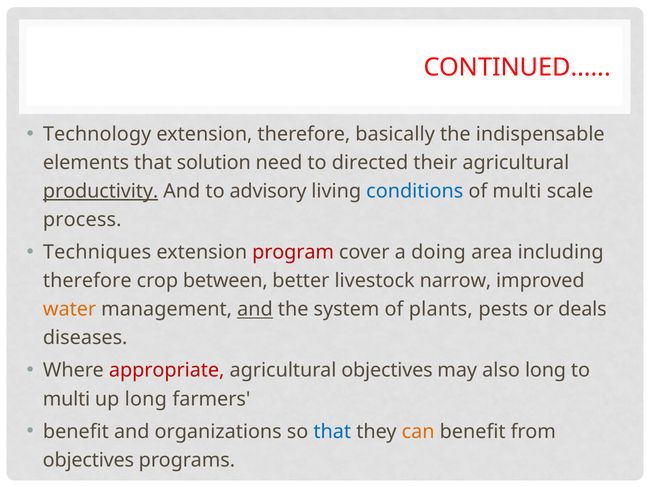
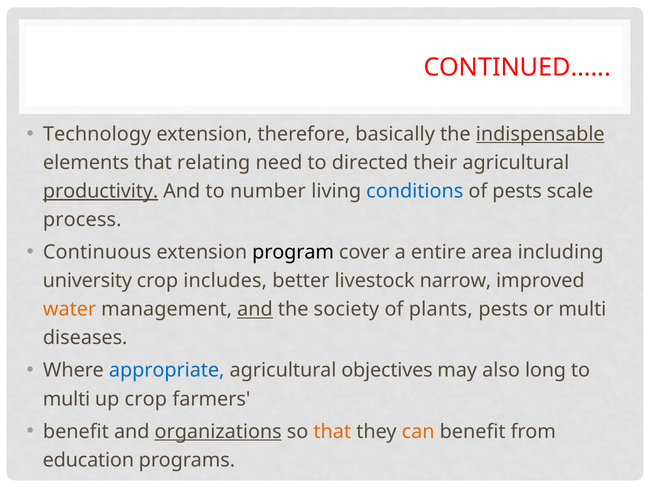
indispensable underline: none -> present
solution: solution -> relating
advisory: advisory -> number
of multi: multi -> pests
Techniques: Techniques -> Continuous
program colour: red -> black
doing: doing -> entire
therefore at (87, 281): therefore -> university
between: between -> includes
system: system -> society
or deals: deals -> multi
appropriate colour: red -> blue
up long: long -> crop
organizations underline: none -> present
that at (332, 432) colour: blue -> orange
objectives at (88, 460): objectives -> education
